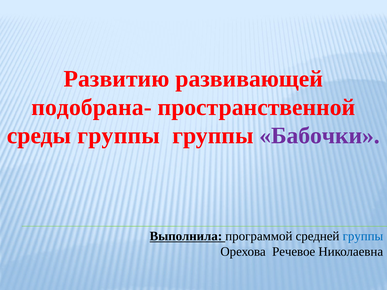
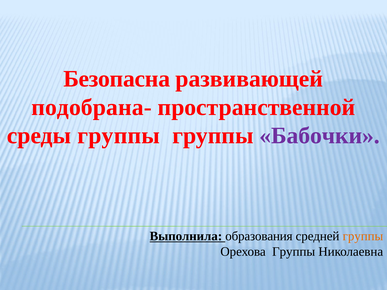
Развитию: Развитию -> Безопасна
программой: программой -> образования
группы at (363, 236) colour: blue -> orange
Орехова Речевое: Речевое -> Группы
